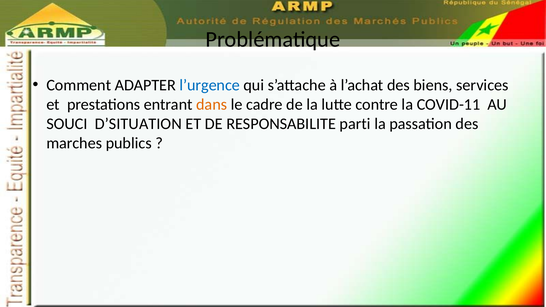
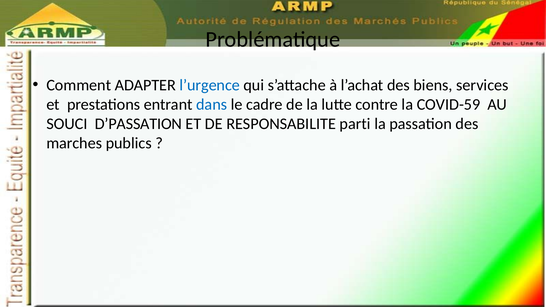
dans colour: orange -> blue
COVID-11: COVID-11 -> COVID-59
D’SITUATION: D’SITUATION -> D’PASSATION
